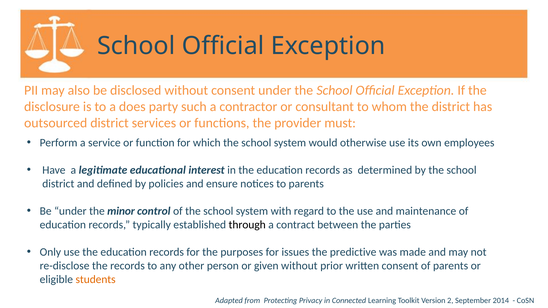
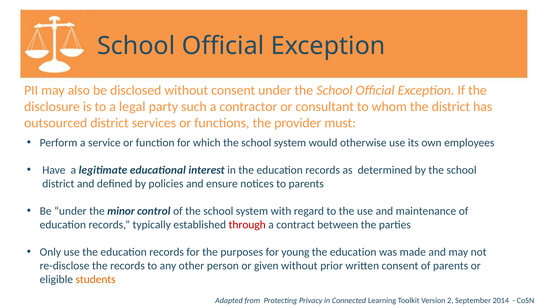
does: does -> legal
through colour: black -> red
issues: issues -> young
predictive at (353, 252): predictive -> education
